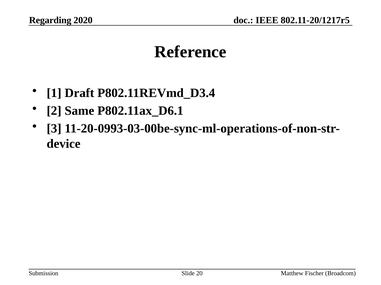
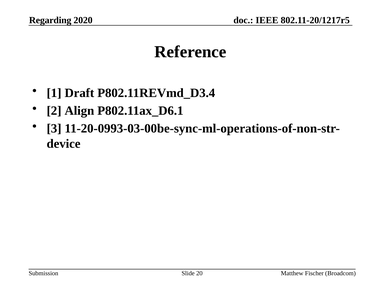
Same: Same -> Align
